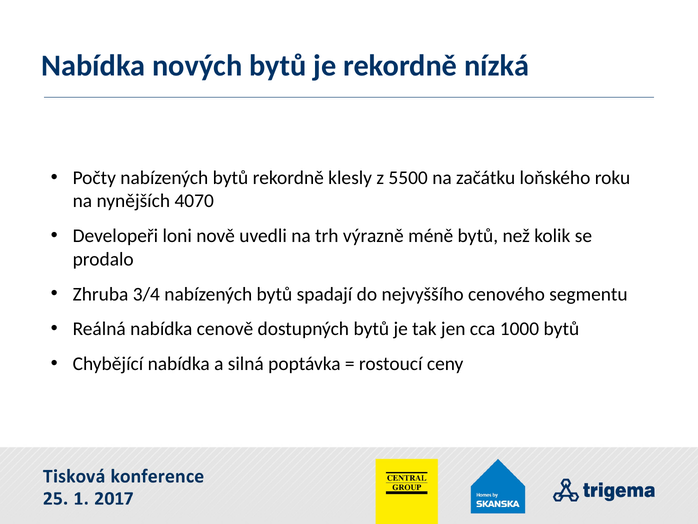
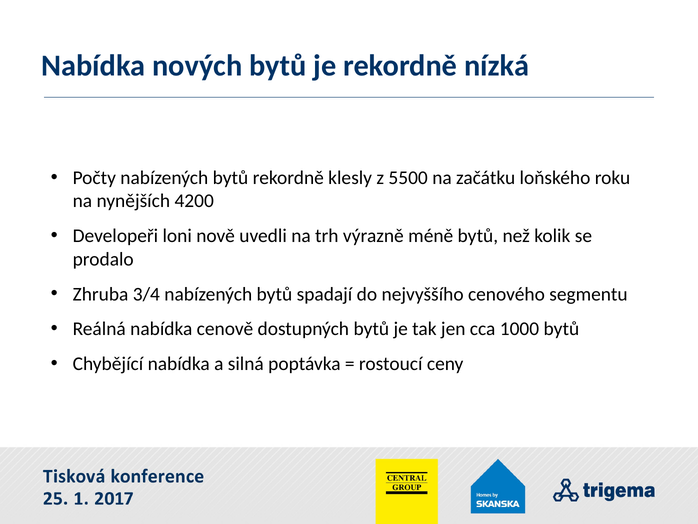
4070: 4070 -> 4200
